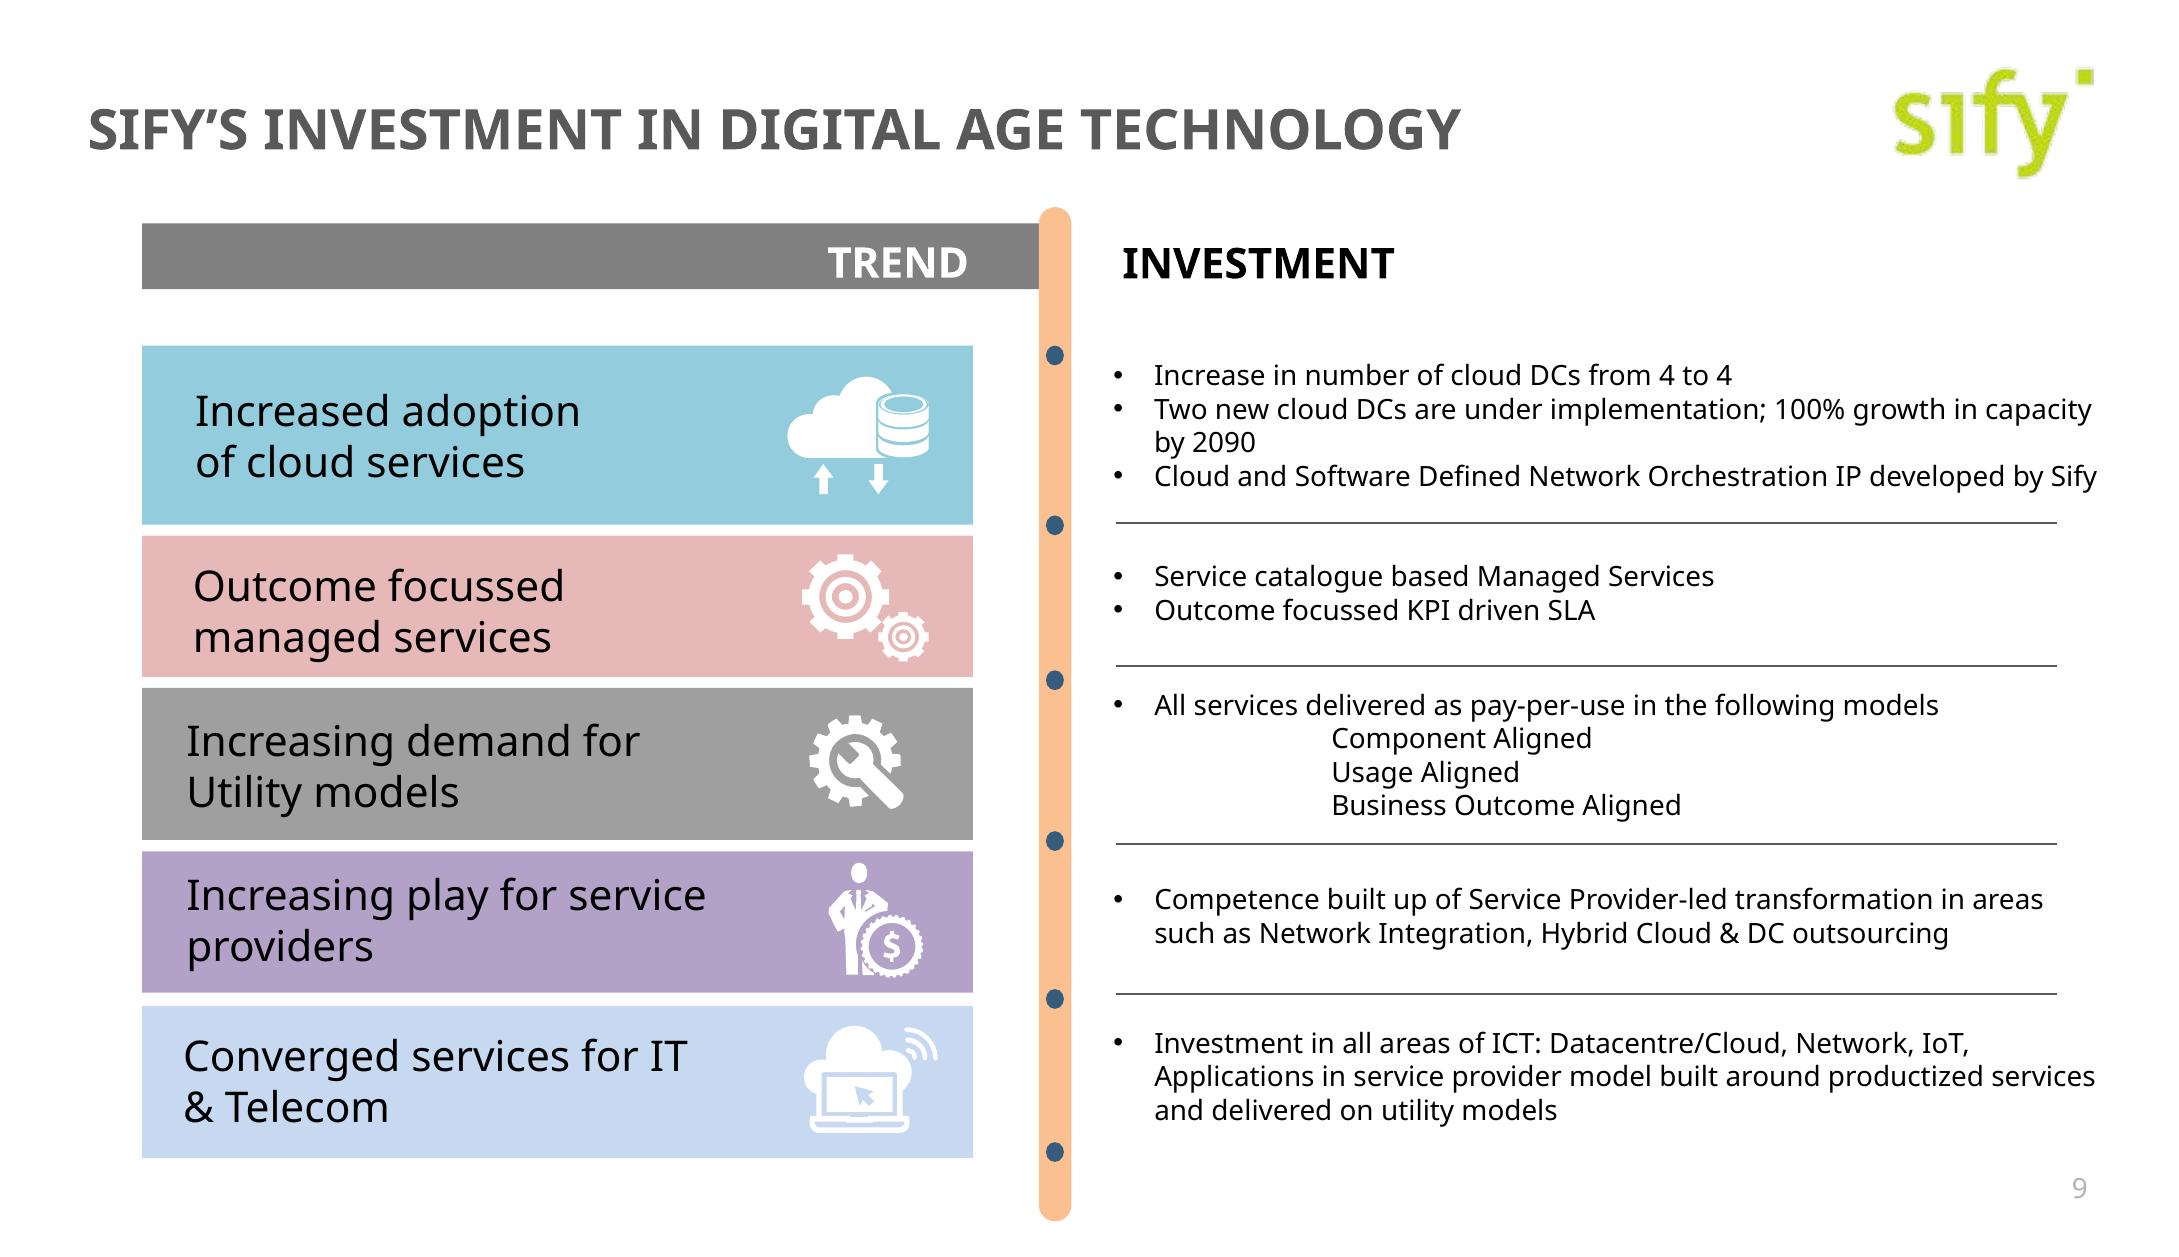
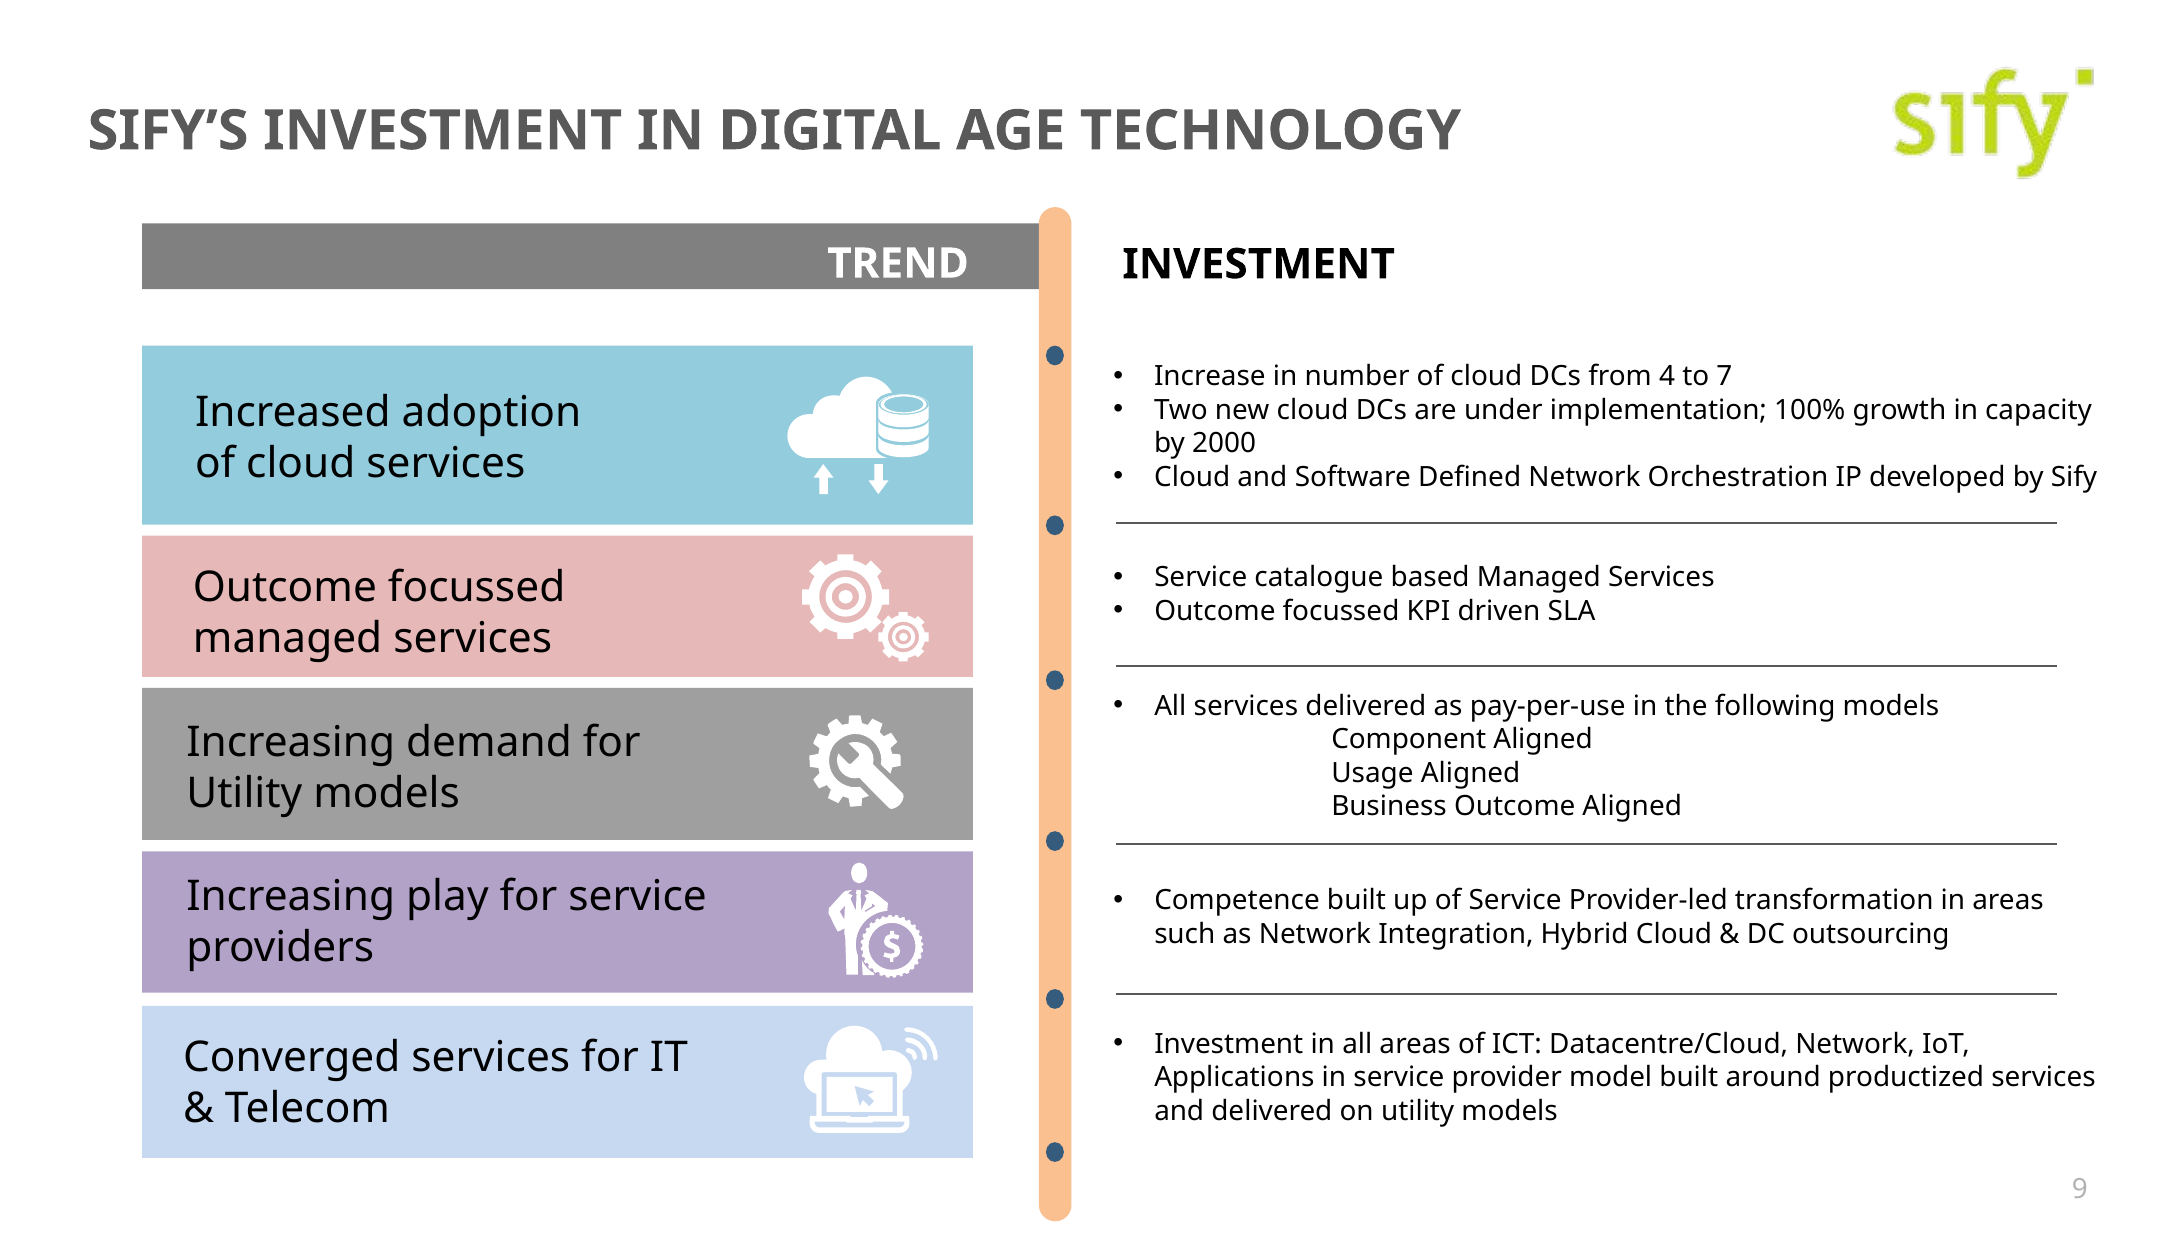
to 4: 4 -> 7
2090: 2090 -> 2000
